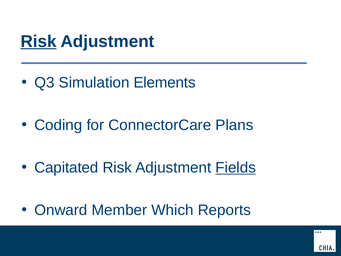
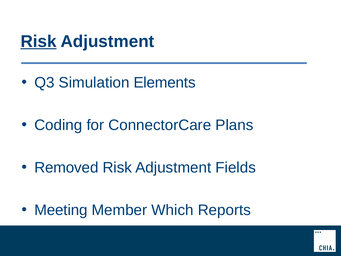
Capitated: Capitated -> Removed
Fields underline: present -> none
Onward: Onward -> Meeting
